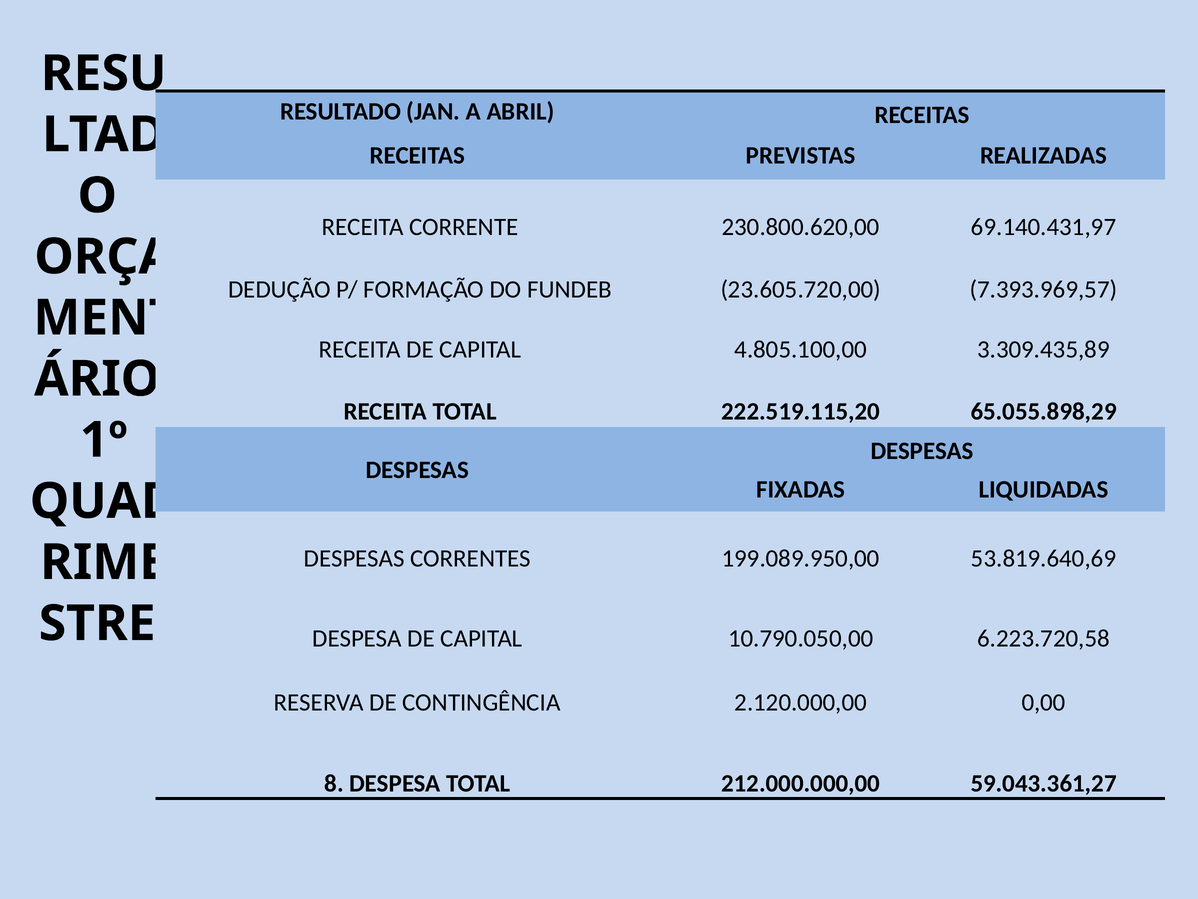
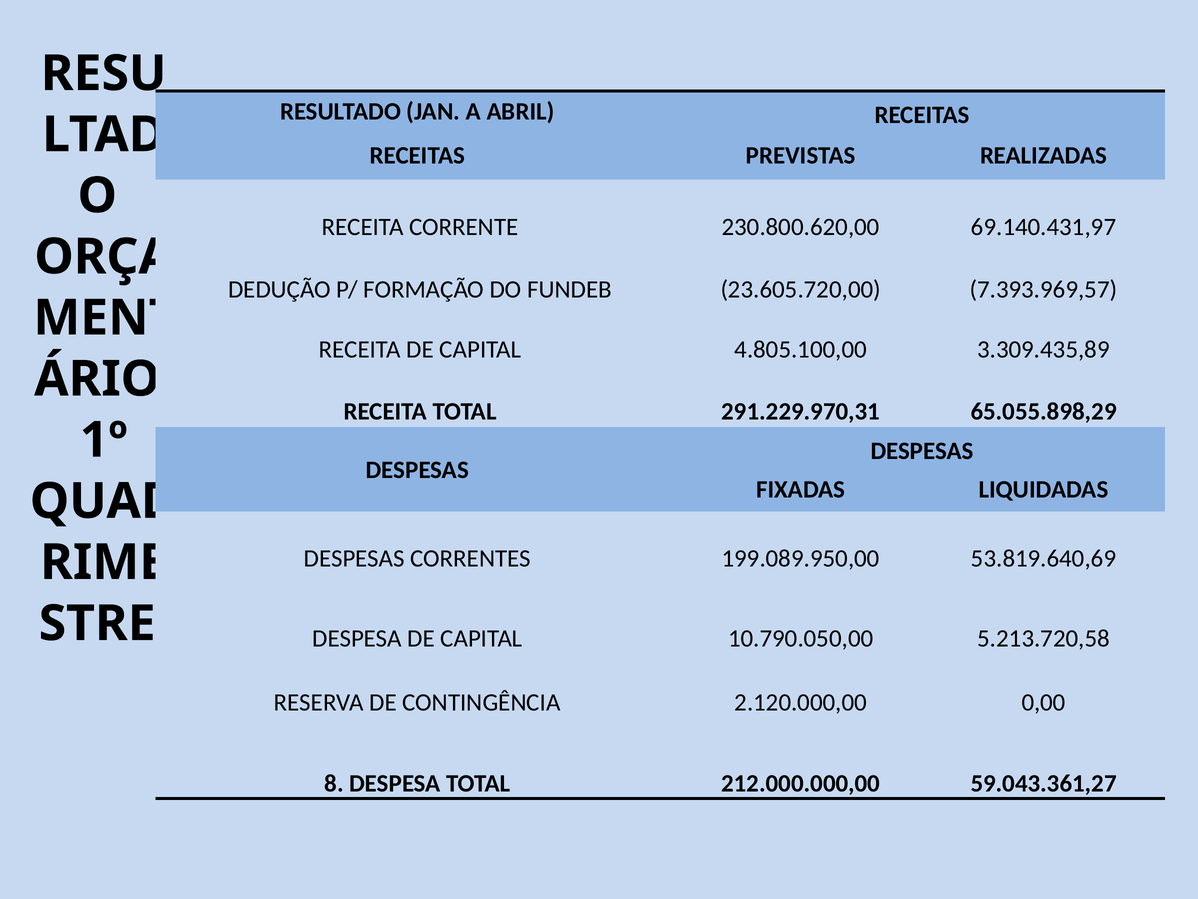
222.519.115,20: 222.519.115,20 -> 291.229.970,31
6.223.720,58: 6.223.720,58 -> 5.213.720,58
